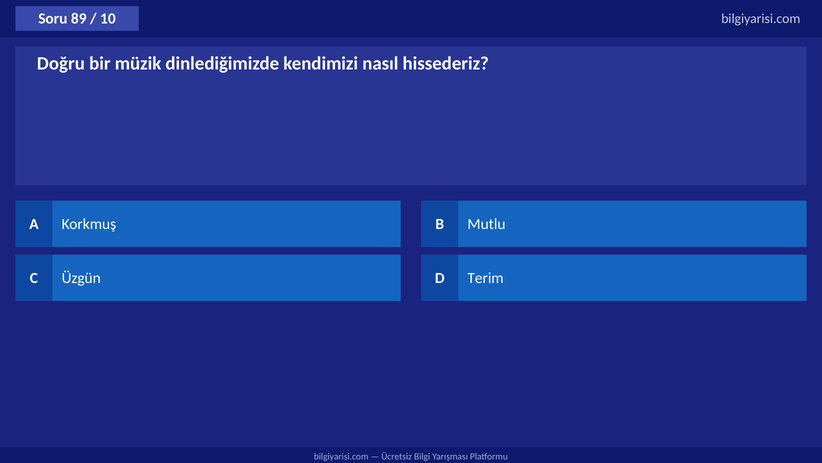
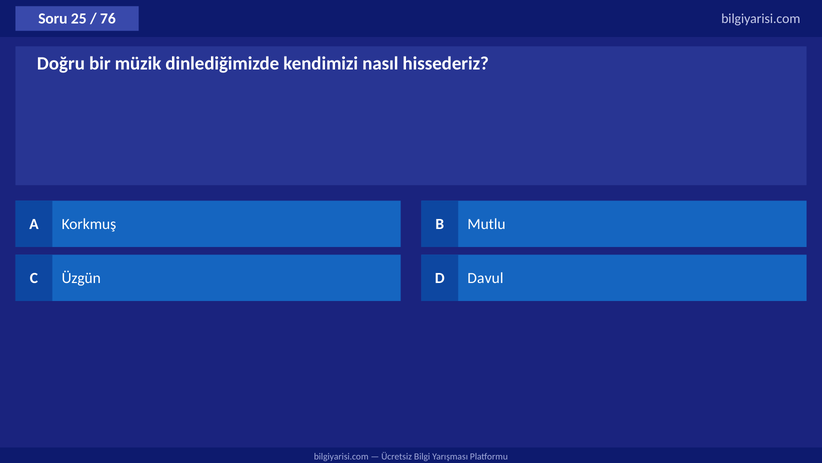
89: 89 -> 25
10: 10 -> 76
Terim: Terim -> Davul
